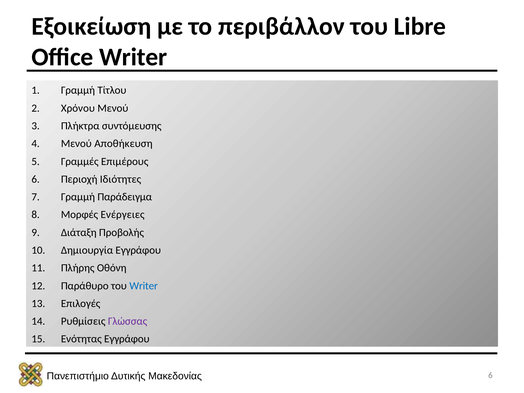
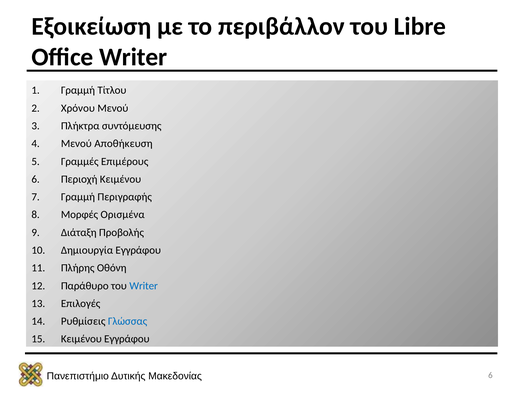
Περιοχή Ιδιότητες: Ιδιότητες -> Κειμένου
Παράδειγμα: Παράδειγμα -> Περιγραφής
Ενέργειες: Ενέργειες -> Ορισμένα
Γλώσσας colour: purple -> blue
Ενότητας at (81, 339): Ενότητας -> Κειμένου
